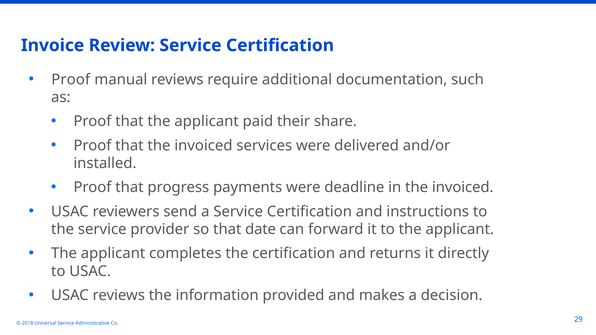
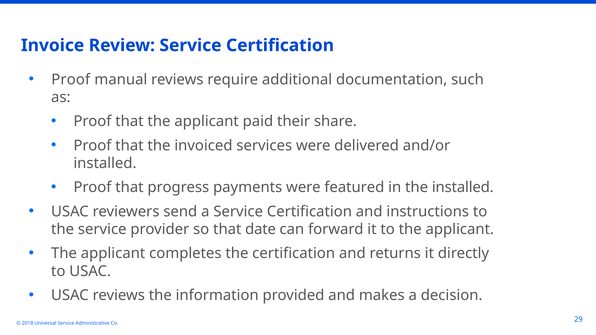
deadline: deadline -> featured
in the invoiced: invoiced -> installed
